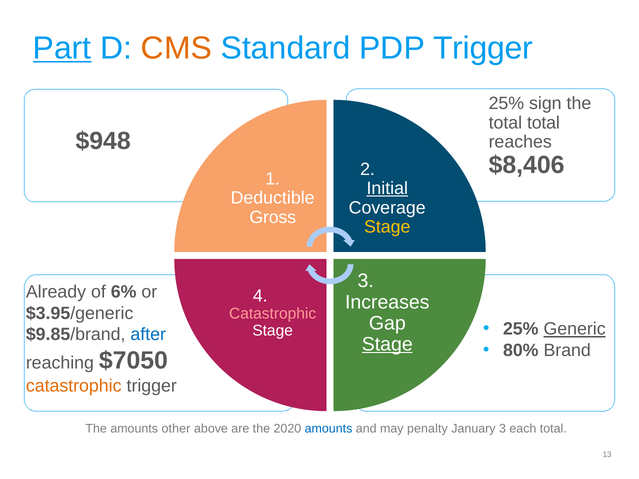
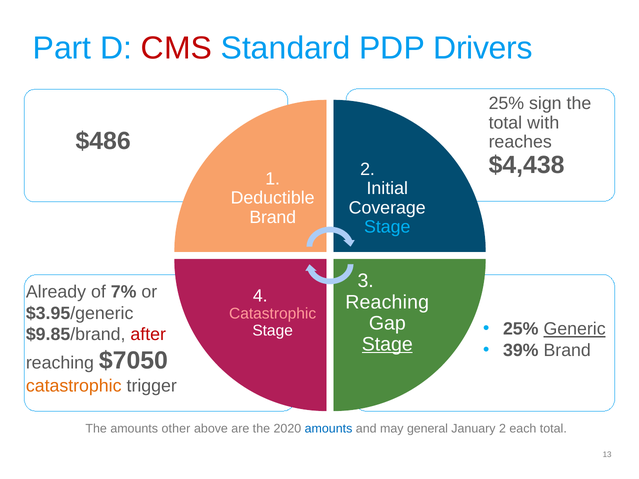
Part underline: present -> none
CMS colour: orange -> red
PDP Trigger: Trigger -> Drivers
total total: total -> with
$948: $948 -> $486
$8,406: $8,406 -> $4,438
Initial underline: present -> none
Gross at (273, 217): Gross -> Brand
Stage at (387, 227) colour: yellow -> light blue
6%: 6% -> 7%
Increases at (387, 302): Increases -> Reaching
after colour: blue -> red
80%: 80% -> 39%
penalty: penalty -> general
January 3: 3 -> 2
